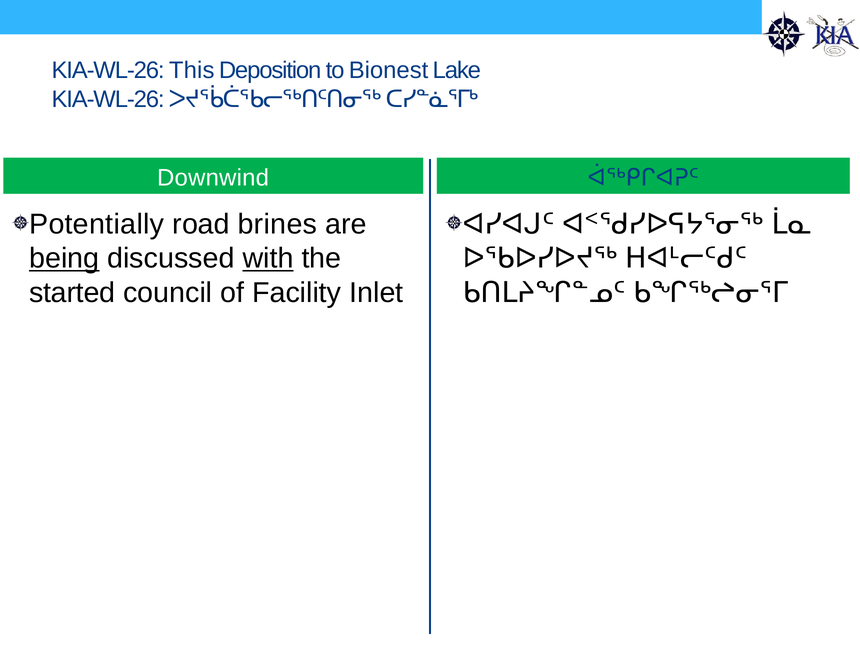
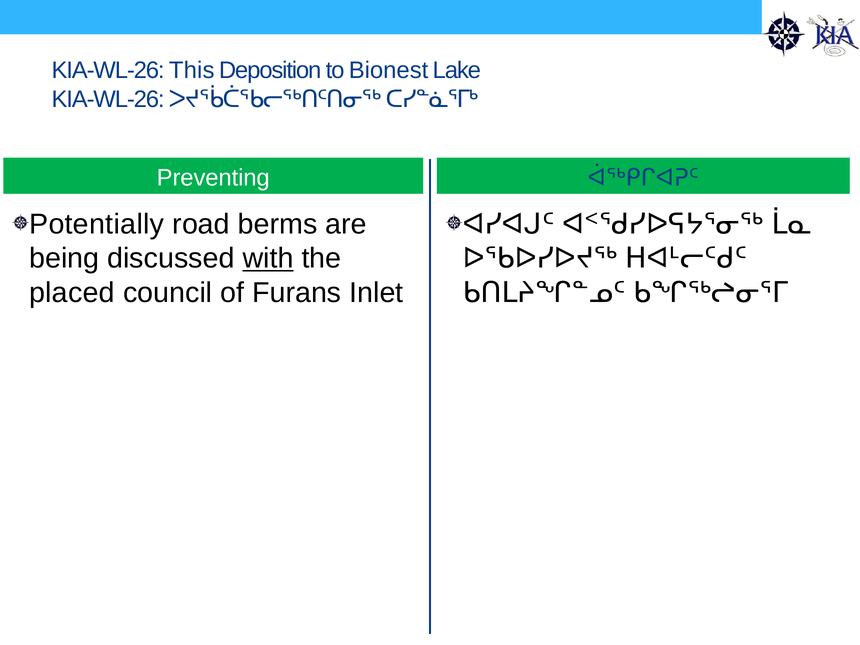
Downwind: Downwind -> Preventing
brines: brines -> berms
being underline: present -> none
started: started -> placed
Facility: Facility -> Furans
